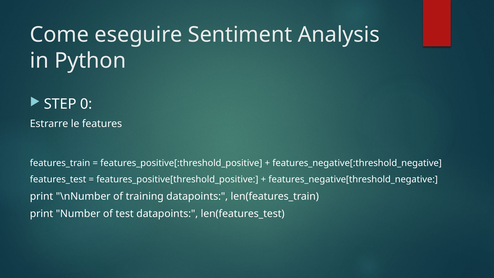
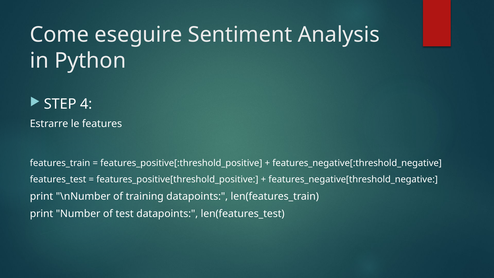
0: 0 -> 4
